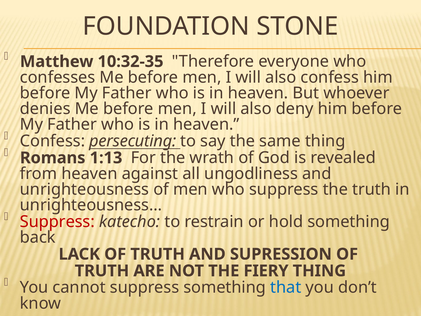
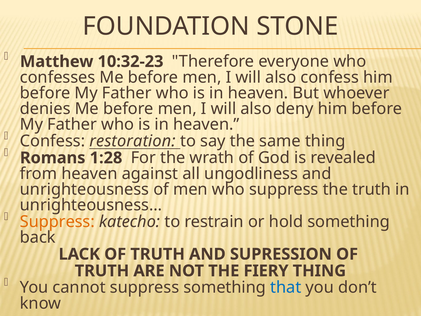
10:32-35: 10:32-35 -> 10:32-23
persecuting: persecuting -> restoration
1:13: 1:13 -> 1:28
Suppress at (57, 222) colour: red -> orange
